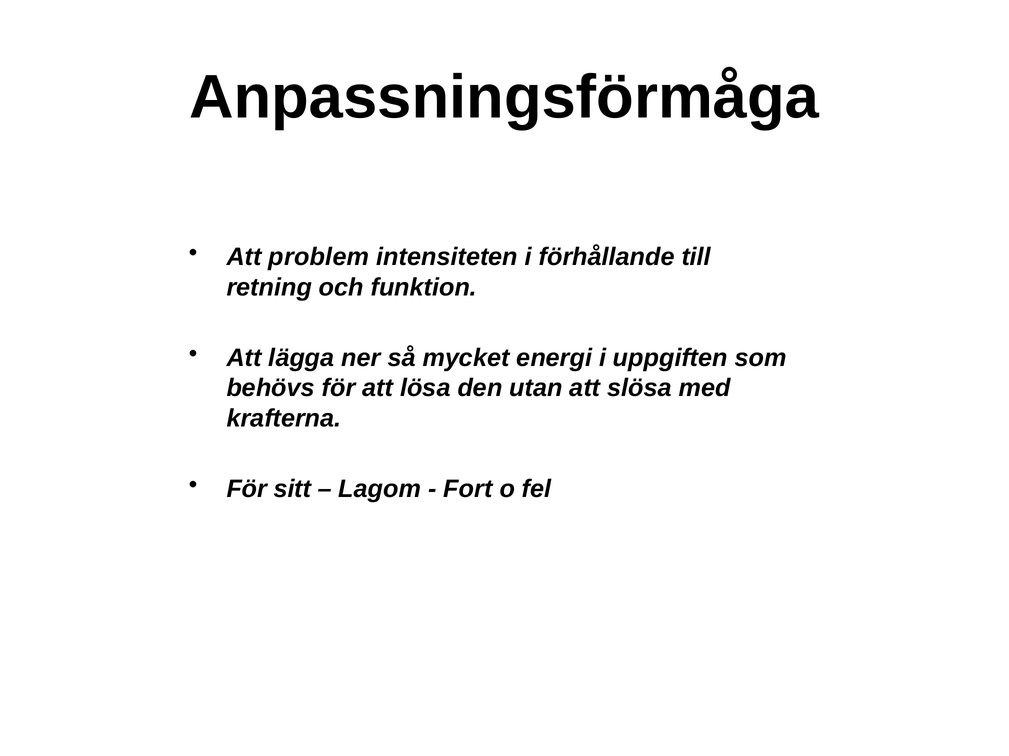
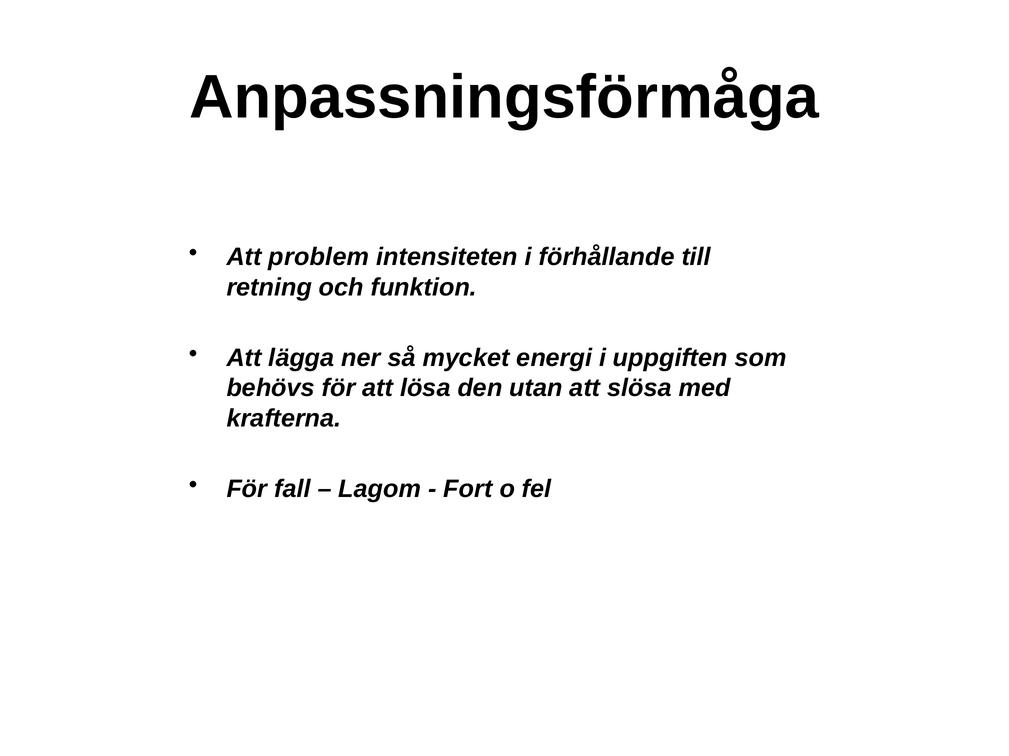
sitt: sitt -> fall
